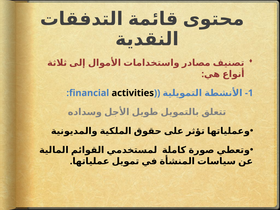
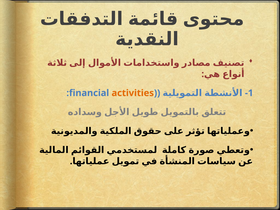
activities colour: black -> orange
